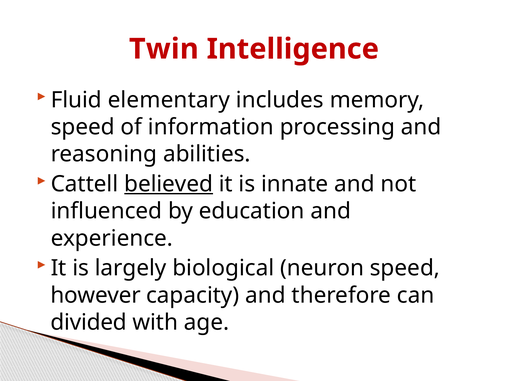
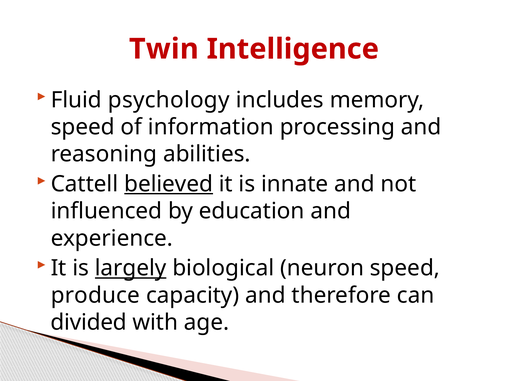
elementary: elementary -> psychology
largely underline: none -> present
however: however -> produce
